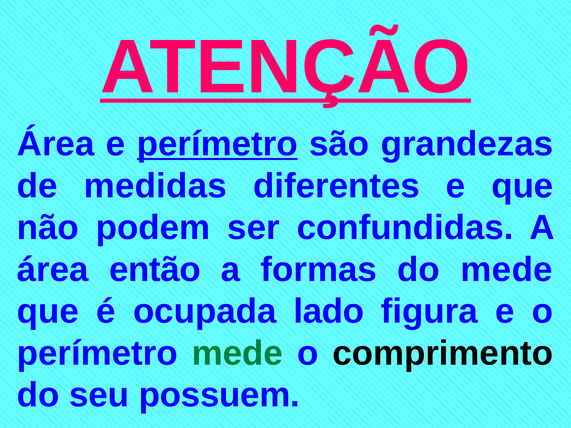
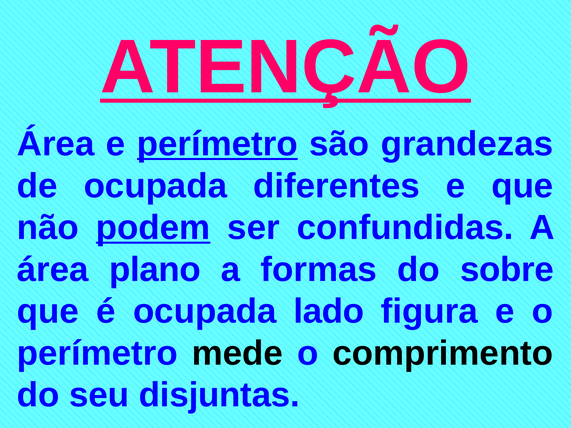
de medidas: medidas -> ocupada
podem underline: none -> present
então: então -> plano
do mede: mede -> sobre
mede at (237, 353) colour: green -> black
possuem: possuem -> disjuntas
